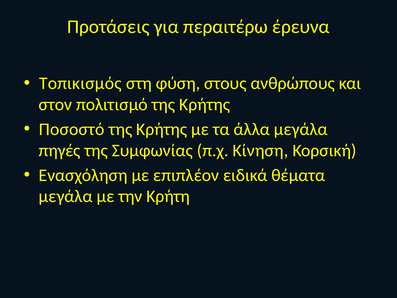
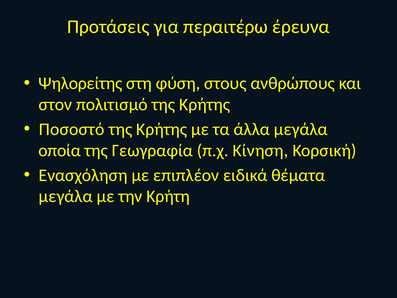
Τοπικισμός: Τοπικισμός -> Ψηλορείτης
πηγές: πηγές -> οποία
Συμφωνίας: Συμφωνίας -> Γεωγραφία
